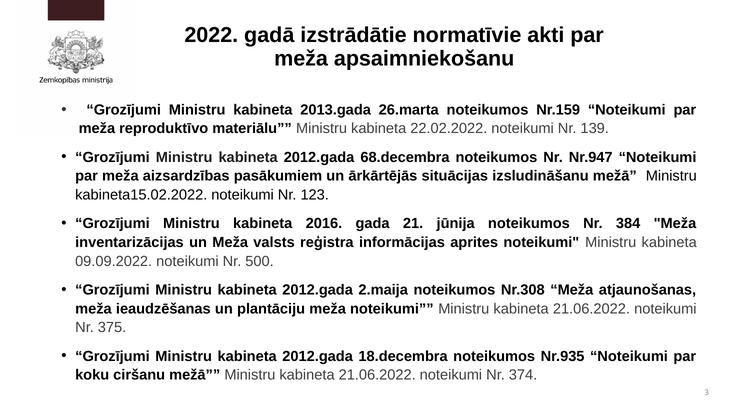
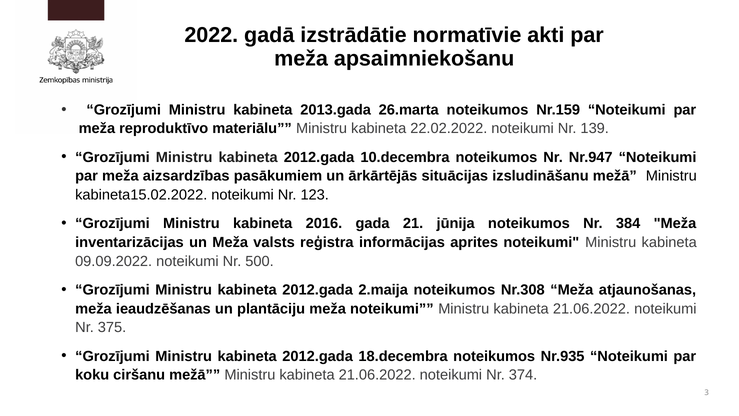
68.decembra: 68.decembra -> 10.decembra
